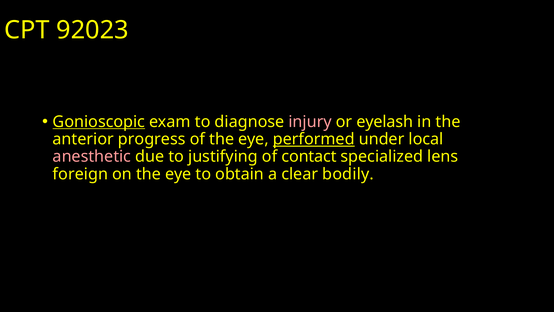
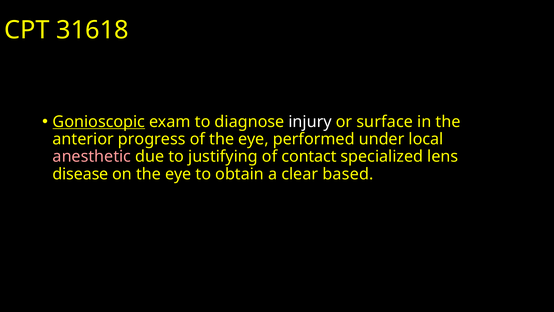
92023: 92023 -> 31618
injury colour: pink -> white
eyelash: eyelash -> surface
performed underline: present -> none
foreign: foreign -> disease
bodily: bodily -> based
